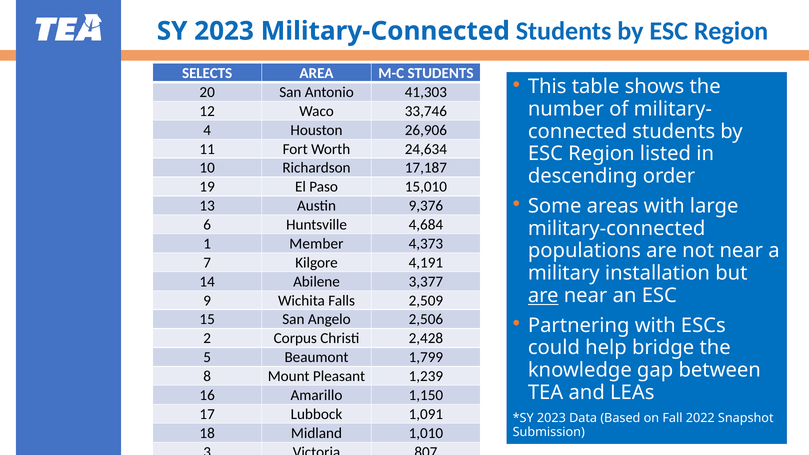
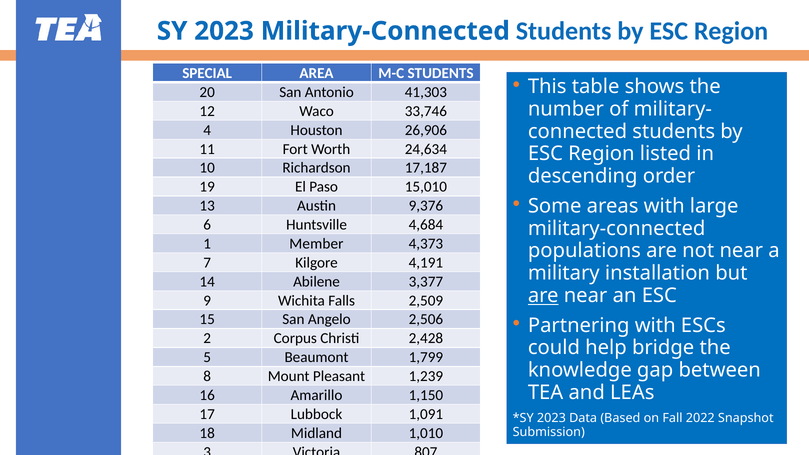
SELECTS: SELECTS -> SPECIAL
